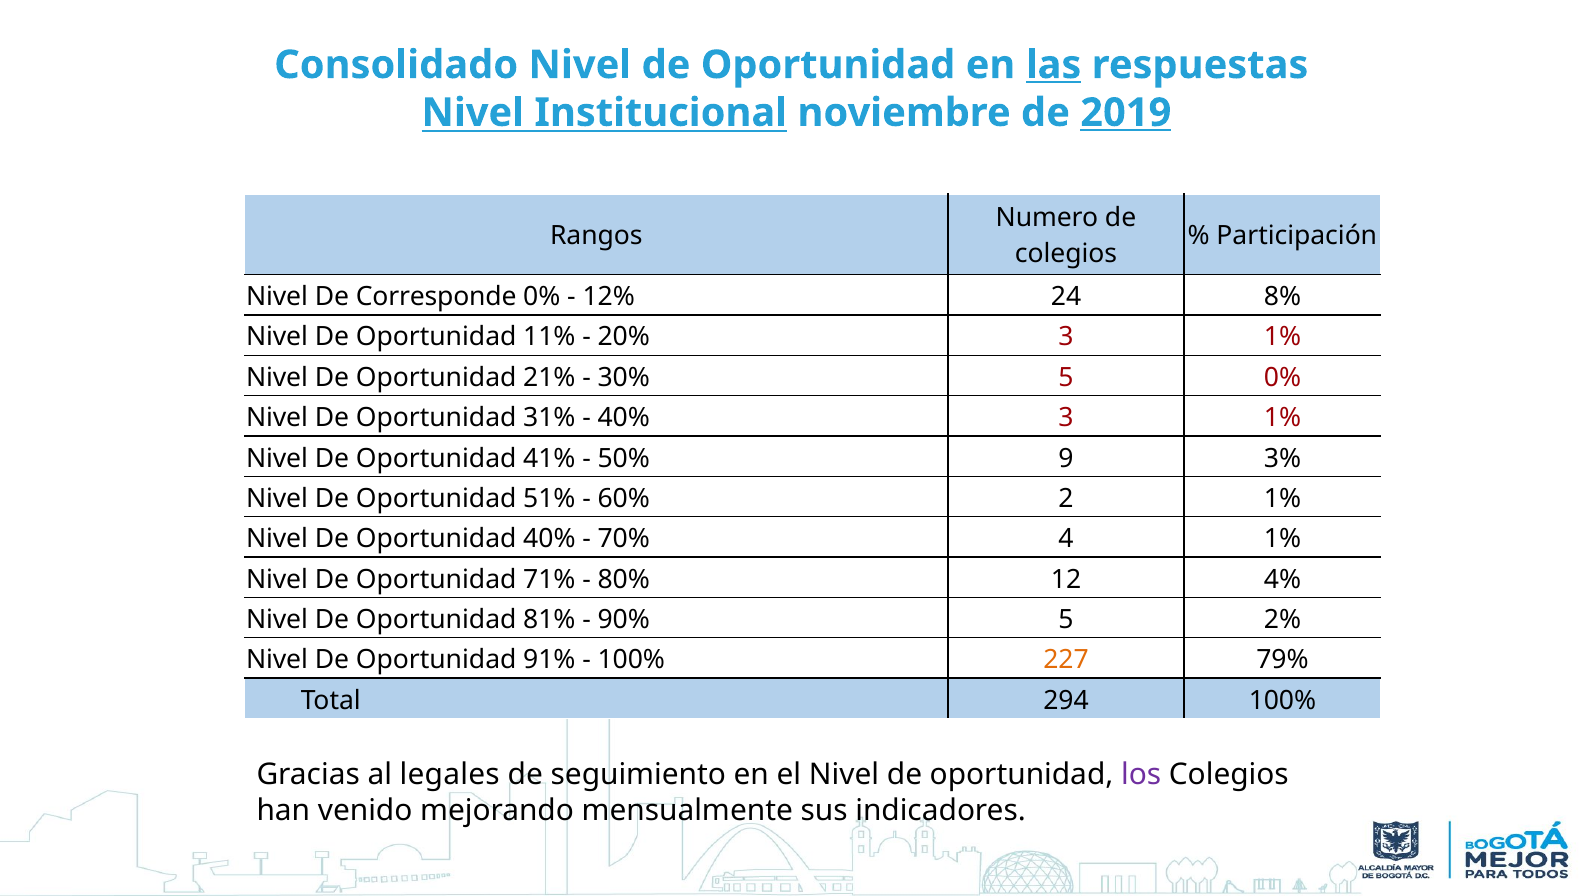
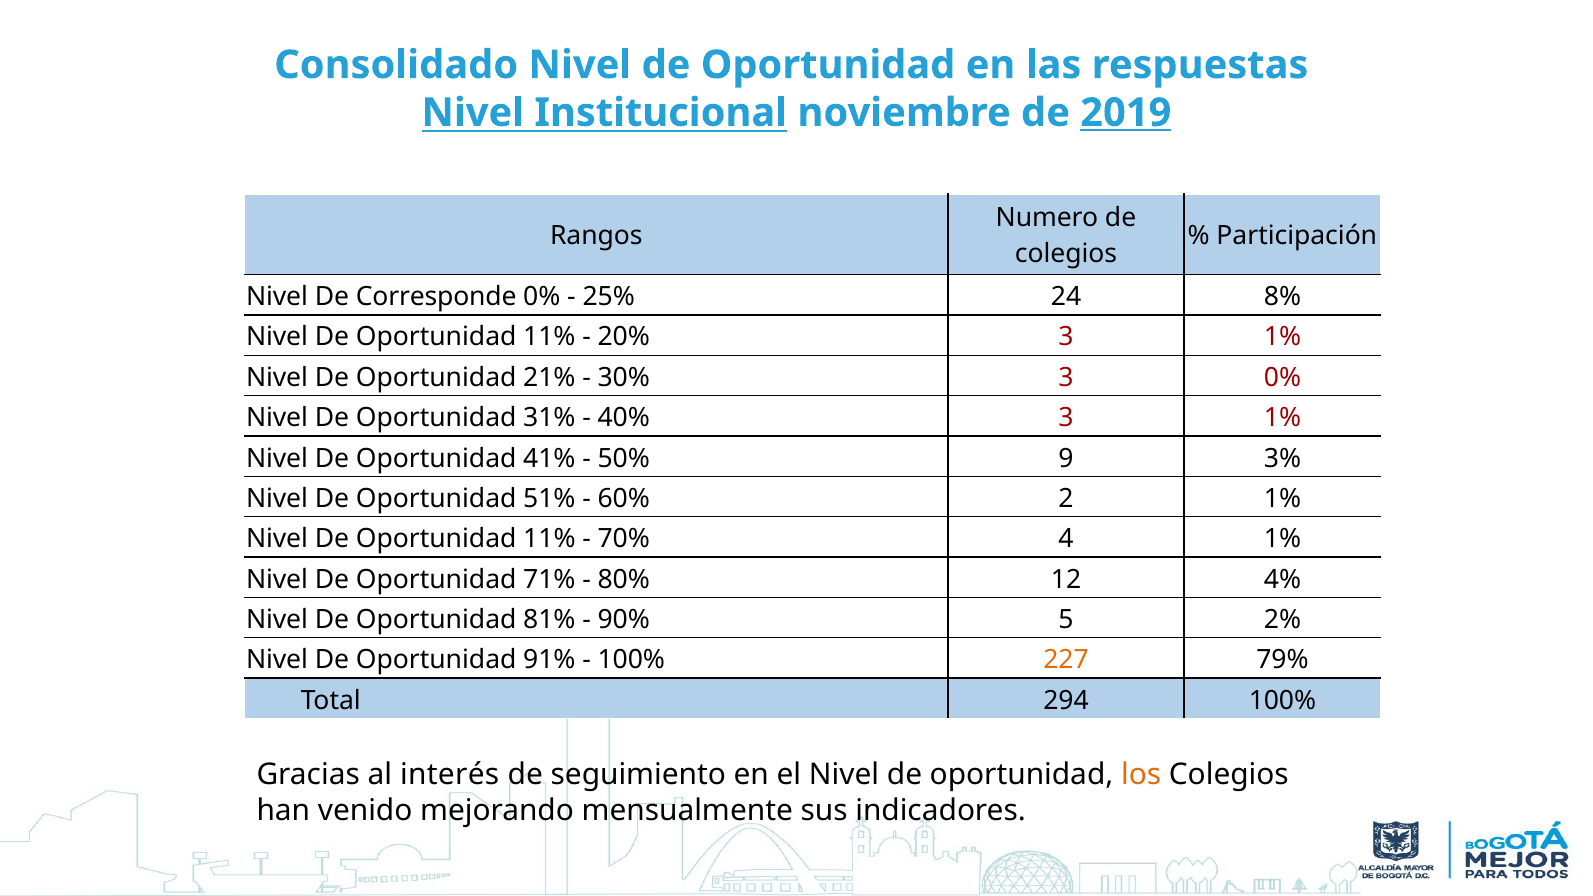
las underline: present -> none
12%: 12% -> 25%
30% 5: 5 -> 3
40% at (549, 539): 40% -> 11%
legales: legales -> interés
los colour: purple -> orange
